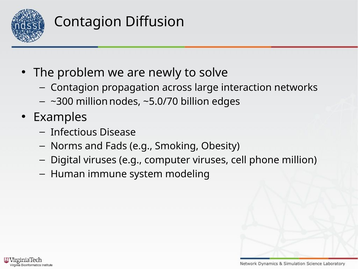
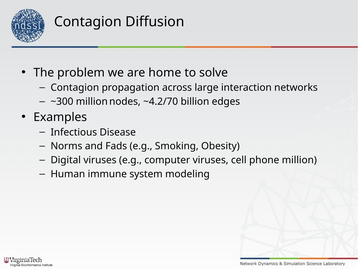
newly: newly -> home
~5.0/70: ~5.0/70 -> ~4.2/70
